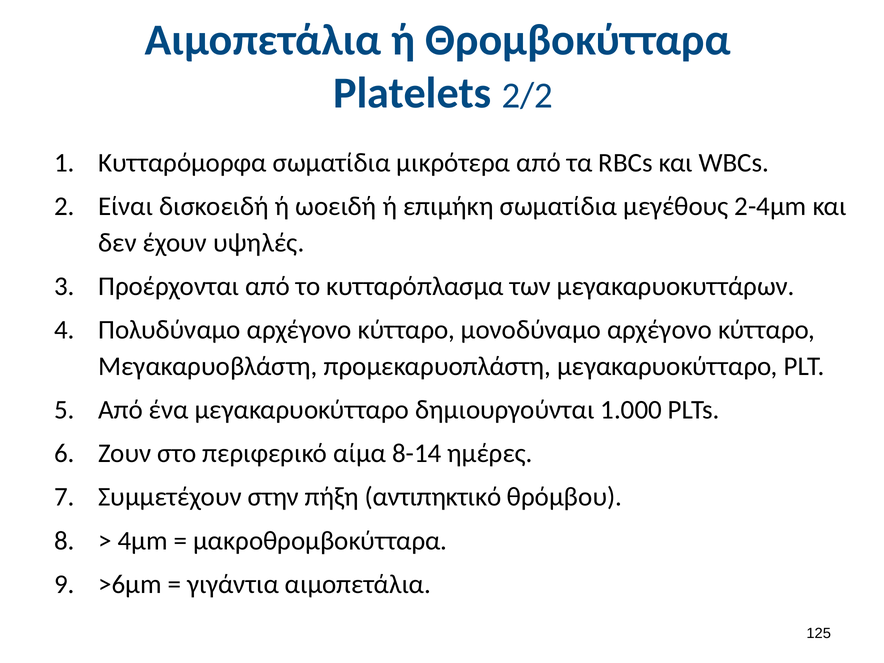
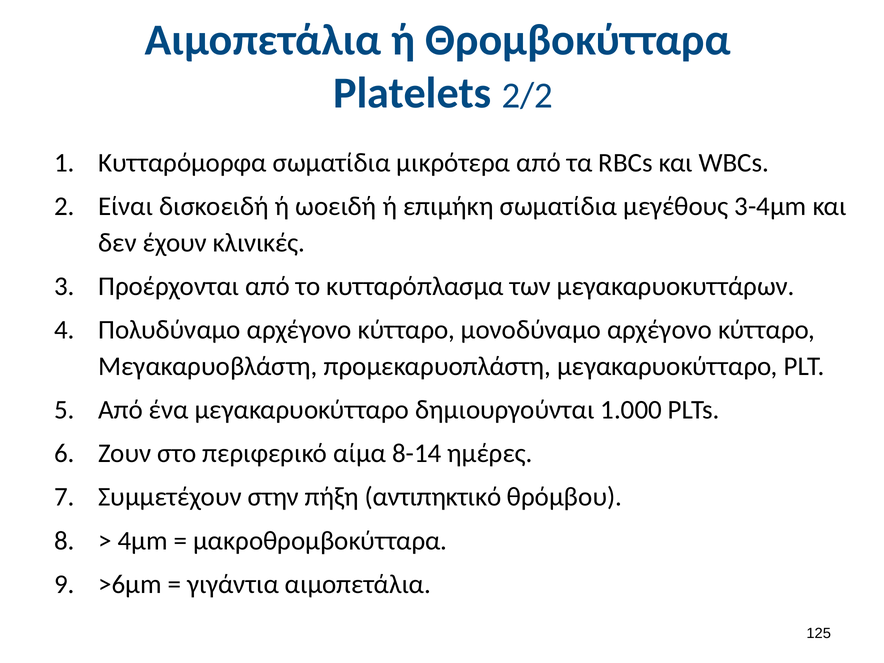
2-4μm: 2-4μm -> 3-4μm
υψηλές: υψηλές -> κλινικές
